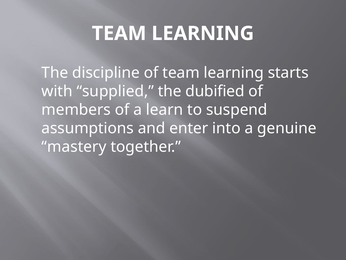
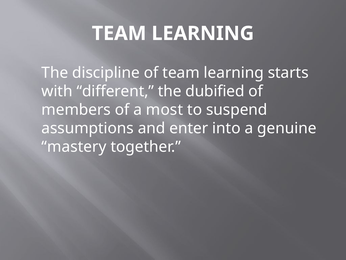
supplied: supplied -> different
learn: learn -> most
